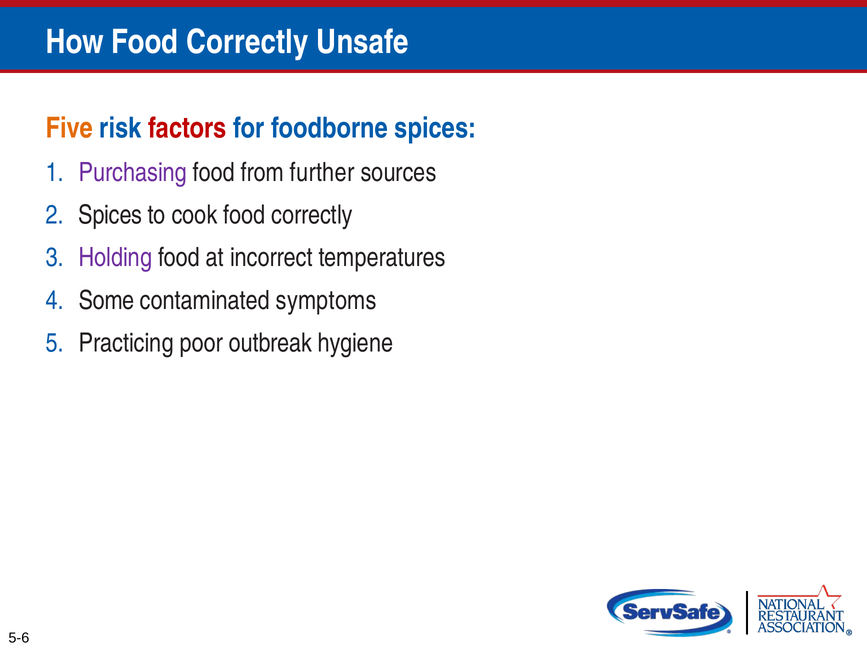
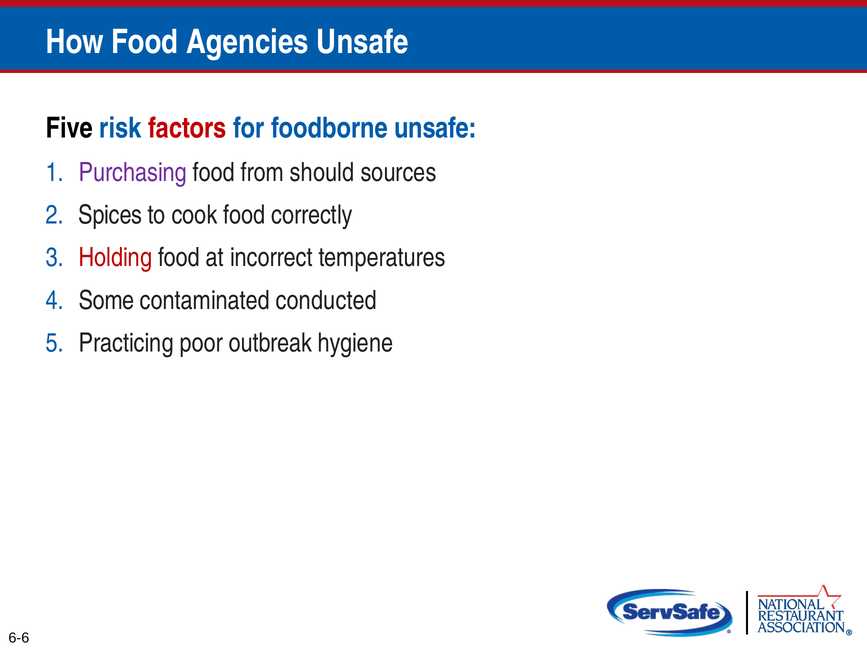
How Food Correctly: Correctly -> Agencies
Five colour: orange -> black
foodborne spices: spices -> unsafe
further: further -> should
Holding colour: purple -> red
symptoms: symptoms -> conducted
5-6: 5-6 -> 6-6
